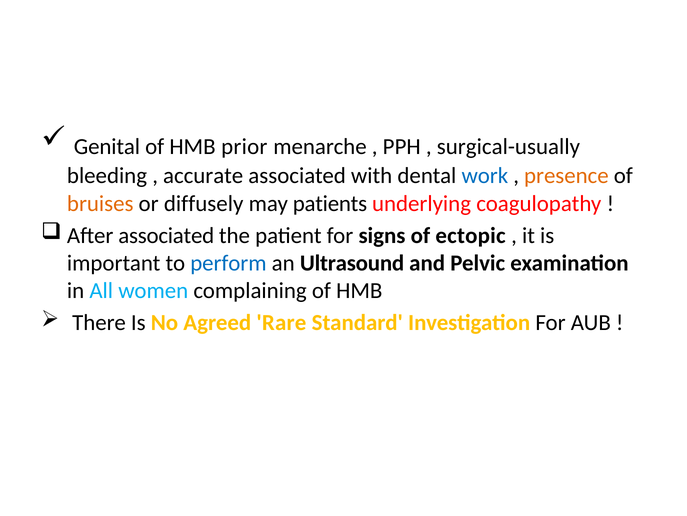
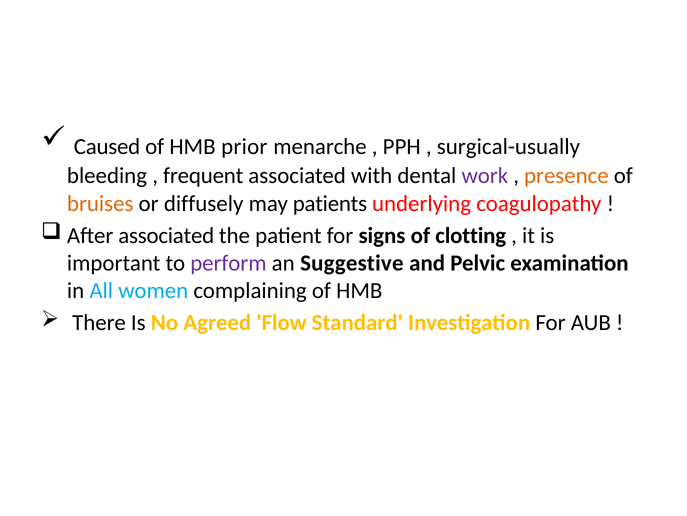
Genital: Genital -> Caused
accurate: accurate -> frequent
work colour: blue -> purple
ectopic: ectopic -> clotting
perform colour: blue -> purple
Ultrasound: Ultrasound -> Suggestive
Rare: Rare -> Flow
